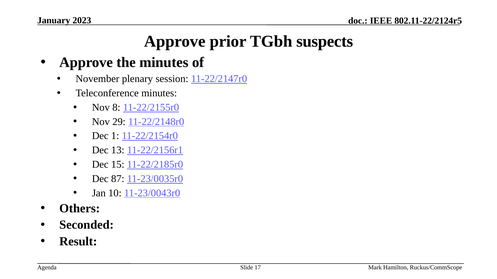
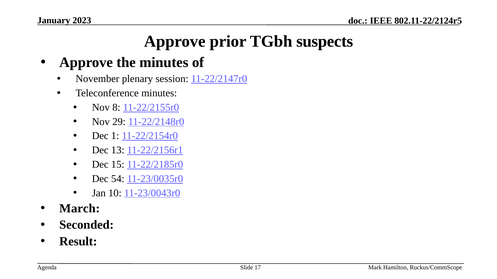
87: 87 -> 54
Others: Others -> March
